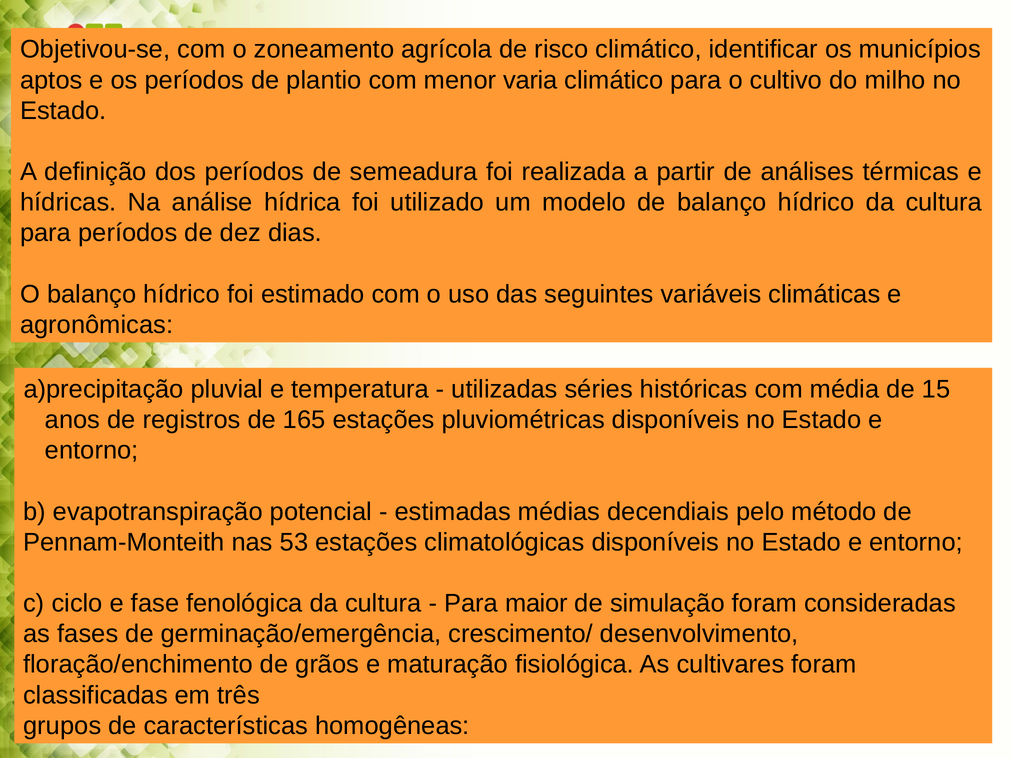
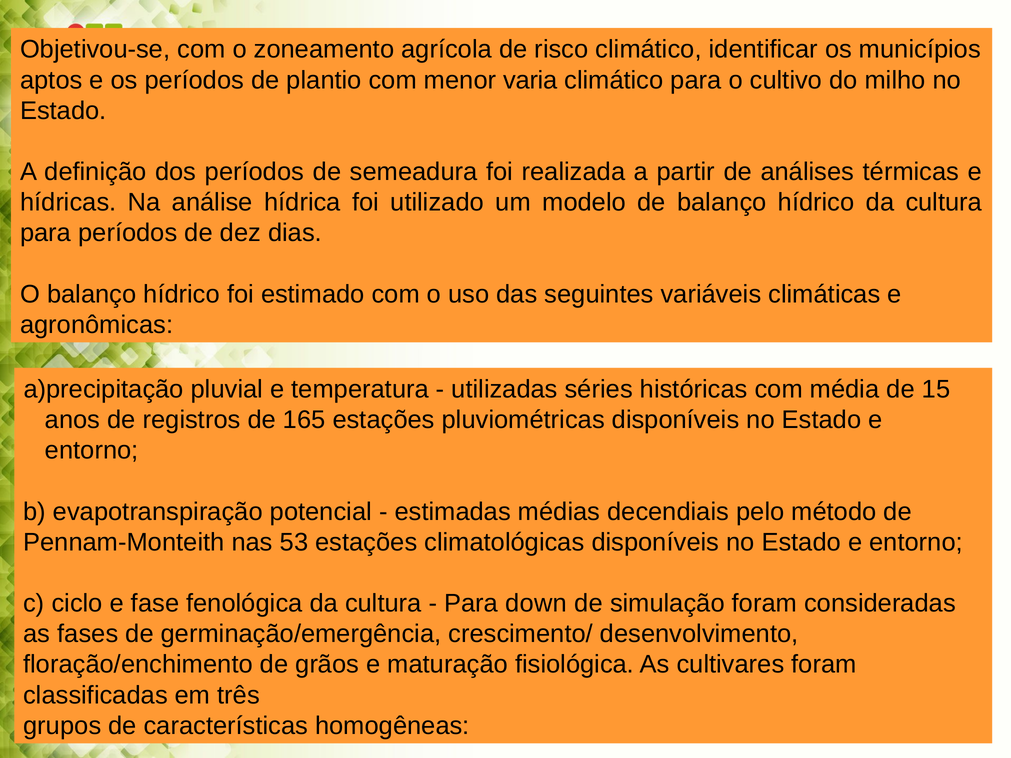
maior: maior -> down
